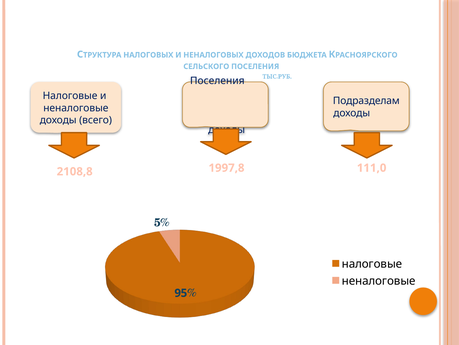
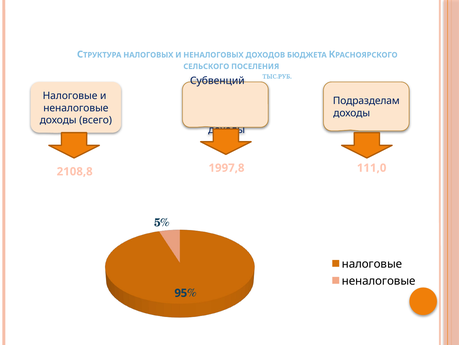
Поселения at (217, 81): Поселения -> Субвенций
